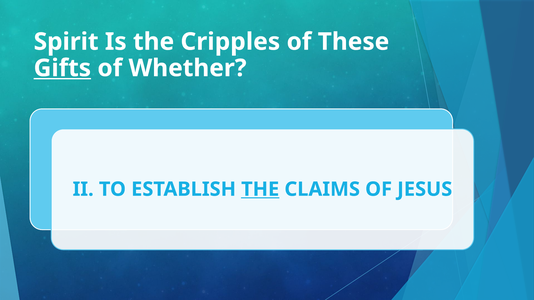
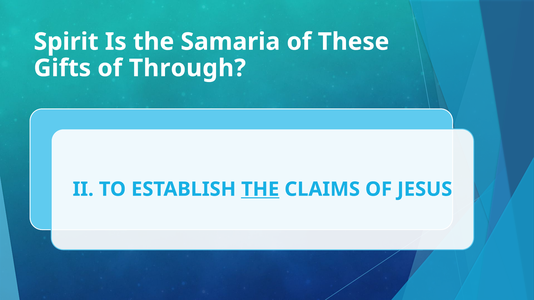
Cripples: Cripples -> Samaria
Gifts underline: present -> none
Whether: Whether -> Through
